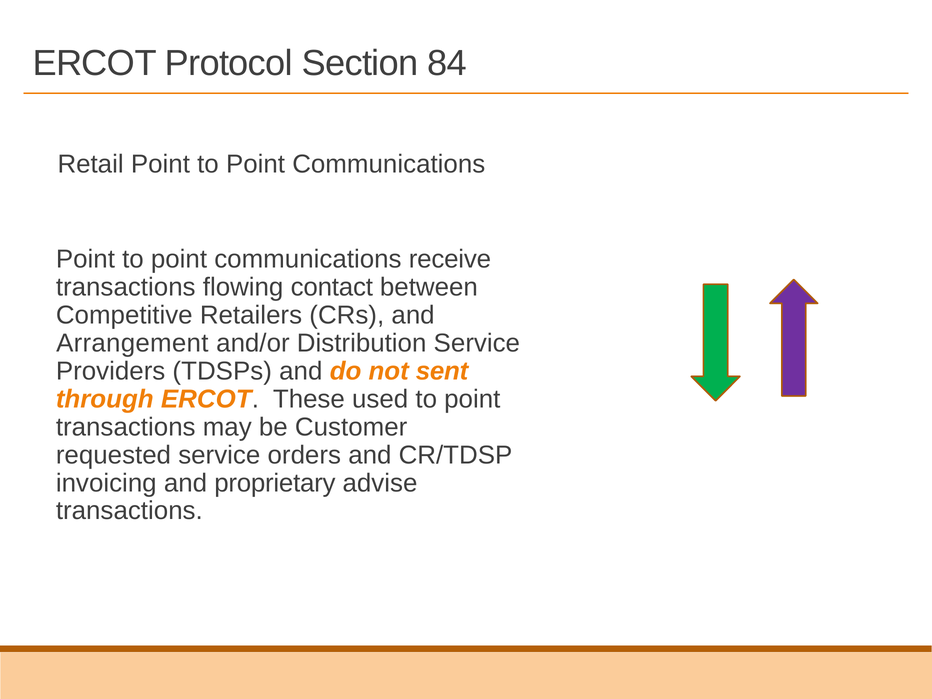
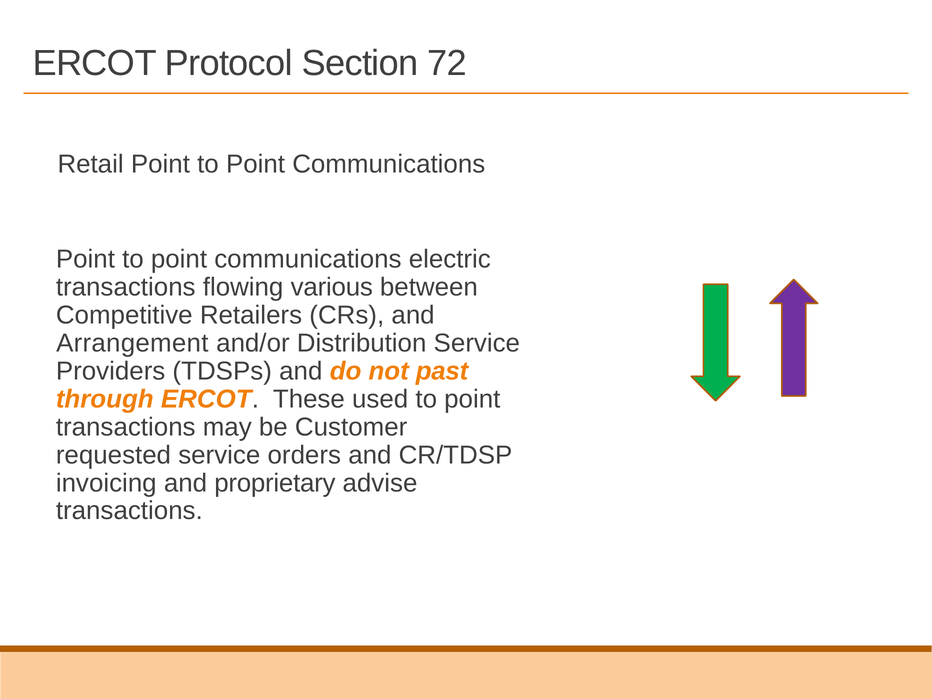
84: 84 -> 72
receive: receive -> electric
contact: contact -> various
sent: sent -> past
